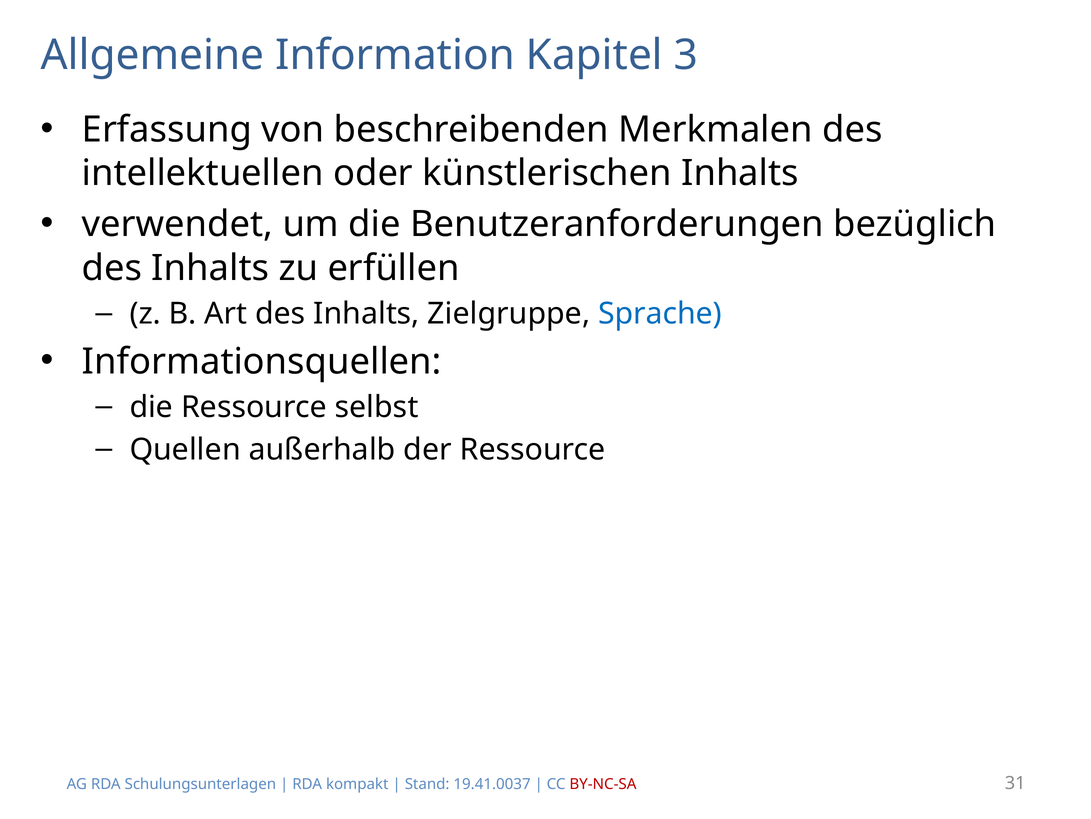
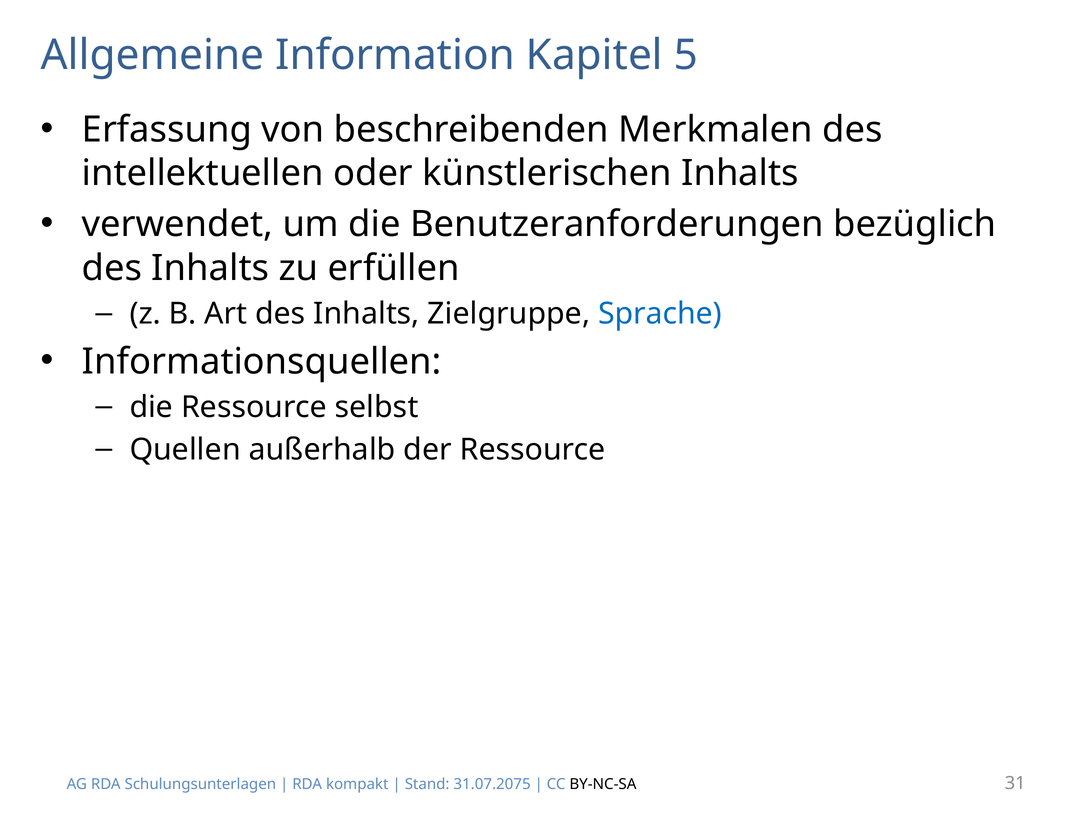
3: 3 -> 5
19.41.0037: 19.41.0037 -> 31.07.2075
BY-NC-SA colour: red -> black
